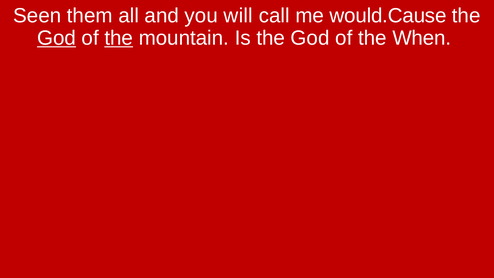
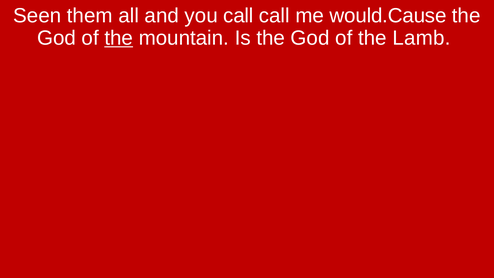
you will: will -> call
God at (57, 38) underline: present -> none
When: When -> Lamb
